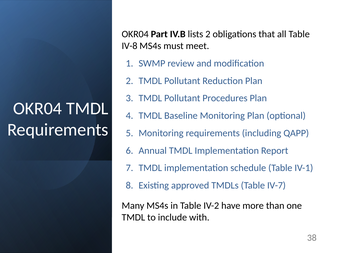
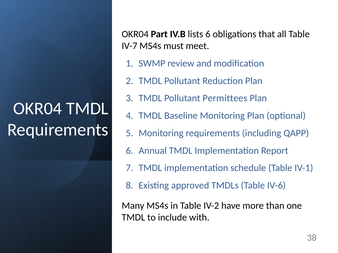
lists 2: 2 -> 6
IV-8: IV-8 -> IV-7
Procedures: Procedures -> Permittees
IV-7: IV-7 -> IV-6
